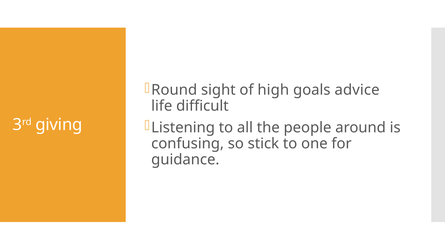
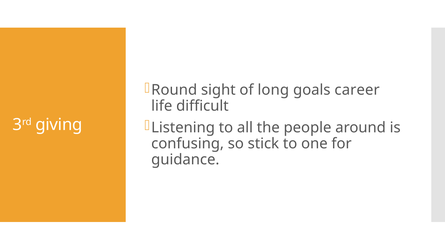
high: high -> long
advice: advice -> career
